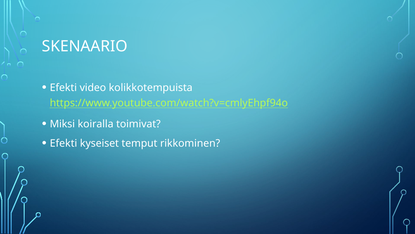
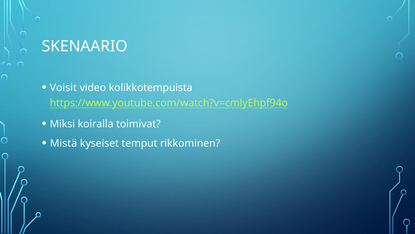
Efekti at (63, 88): Efekti -> Voisit
Efekti at (63, 143): Efekti -> Mistä
